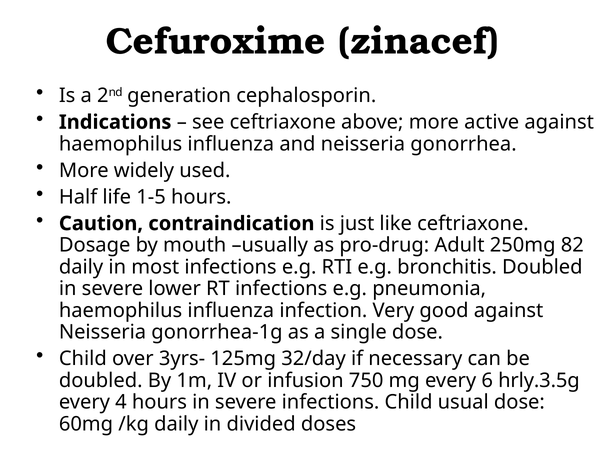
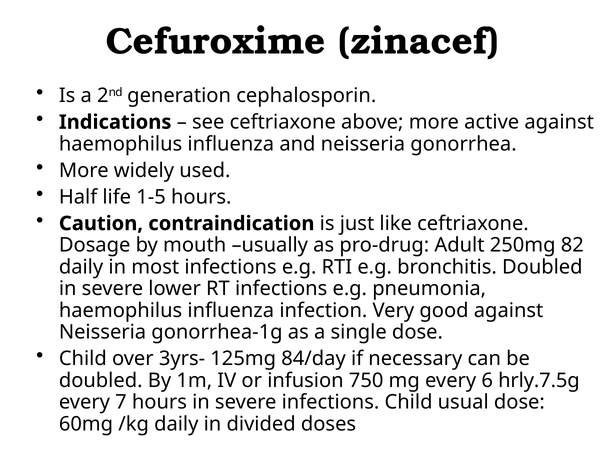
32/day: 32/day -> 84/day
hrly.3.5g: hrly.3.5g -> hrly.7.5g
4: 4 -> 7
